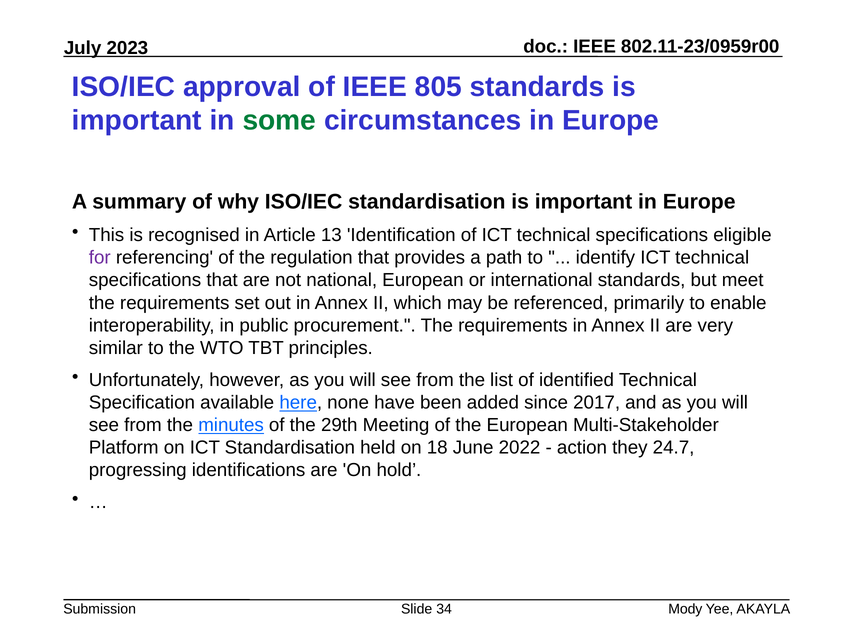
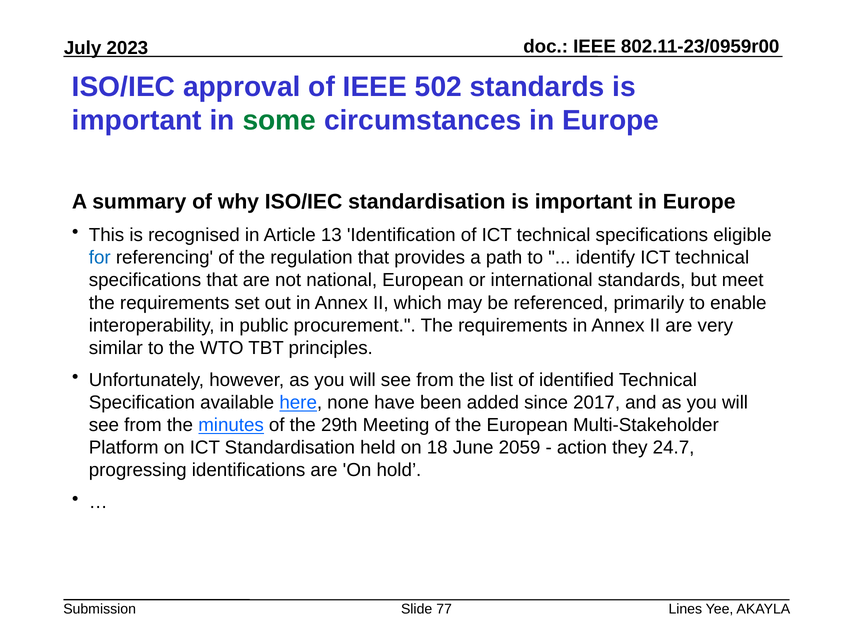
805: 805 -> 502
for colour: purple -> blue
2022: 2022 -> 2059
34: 34 -> 77
Mody: Mody -> Lines
